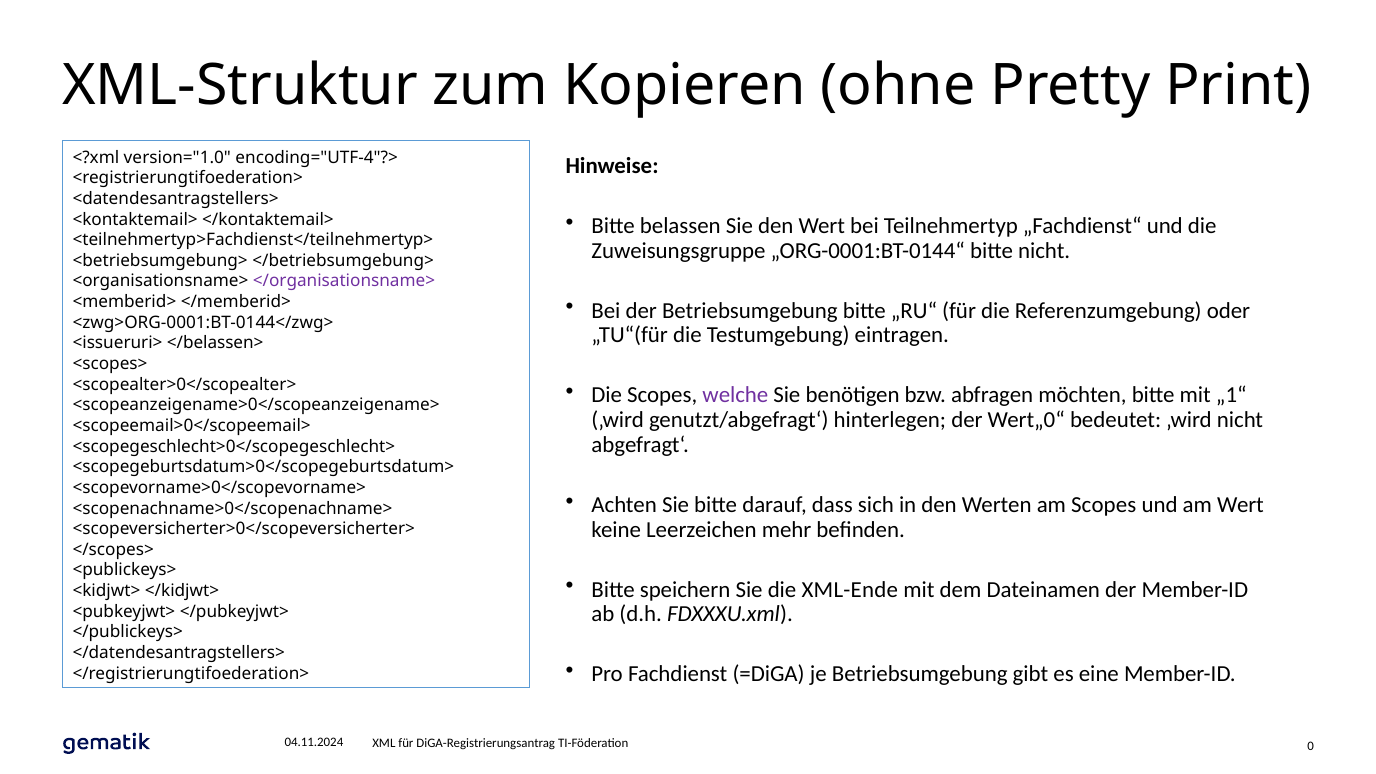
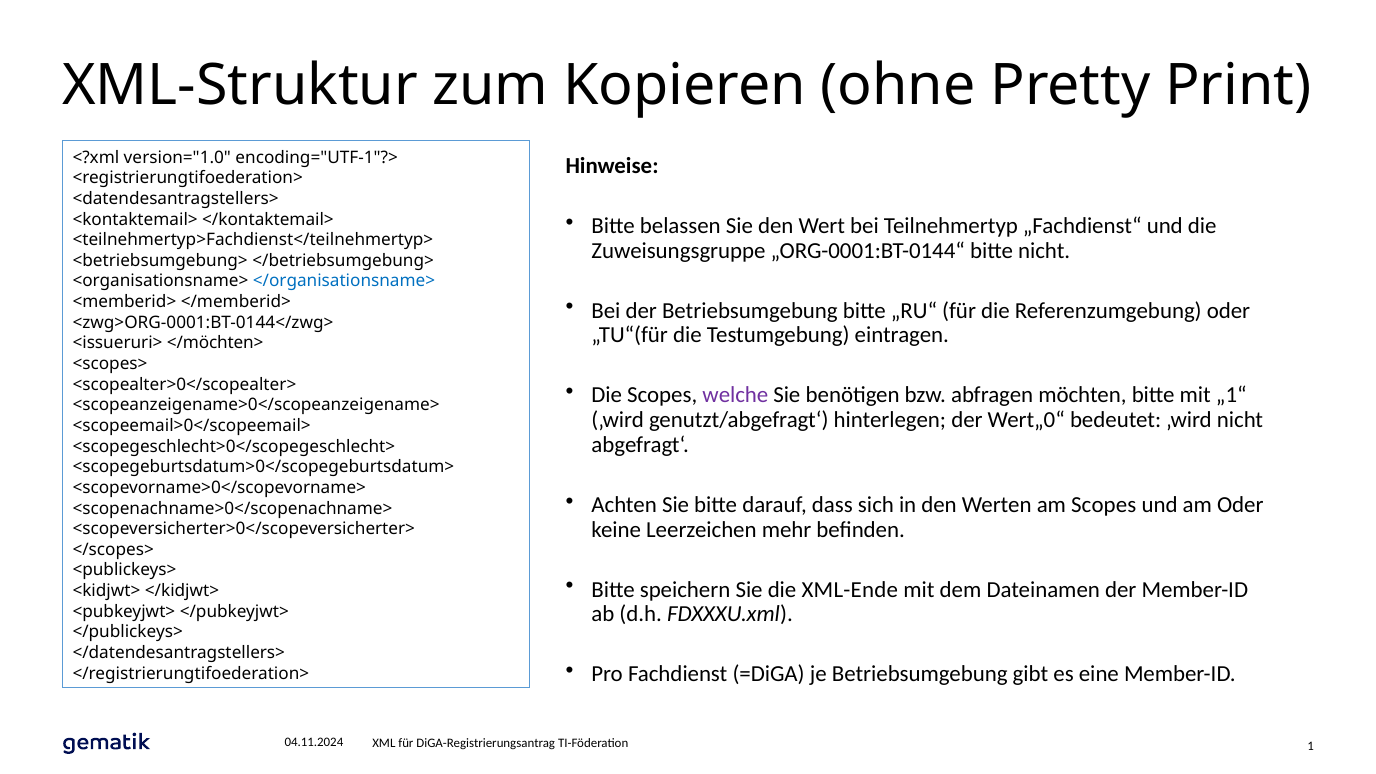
encoding="UTF-4"?>: encoding="UTF-4"?> -> encoding="UTF-1"?>
</organisationsname> colour: purple -> blue
</belassen>: </belassen> -> </möchten>
am Wert: Wert -> Oder
0: 0 -> 1
